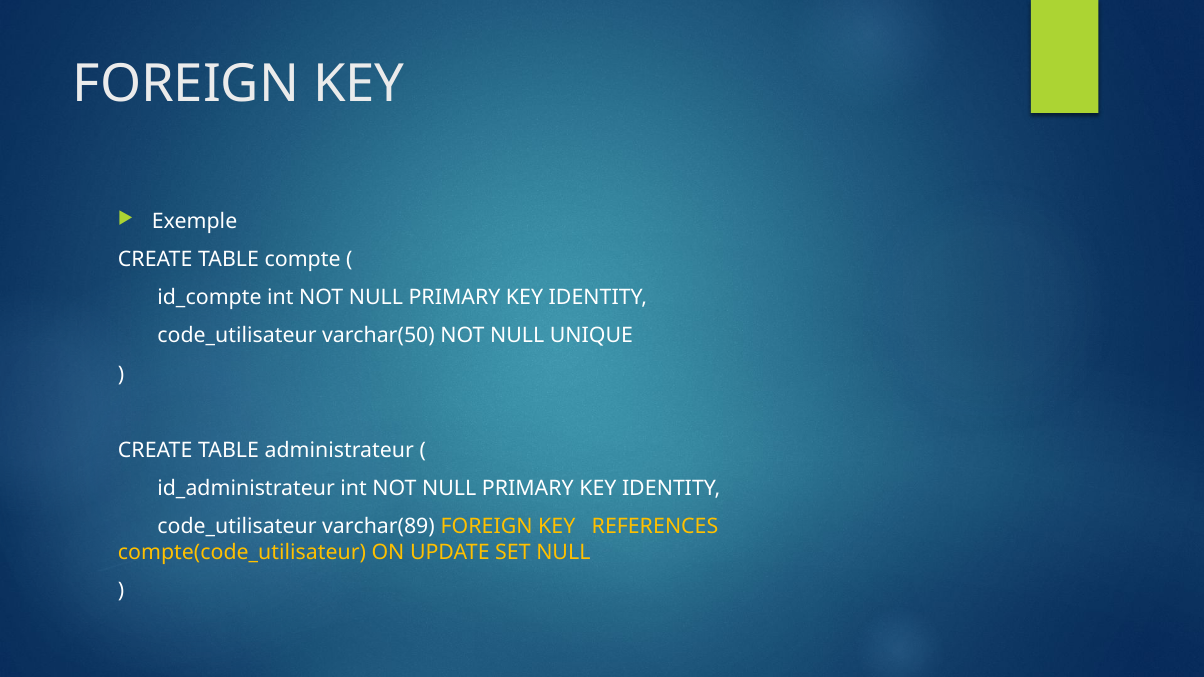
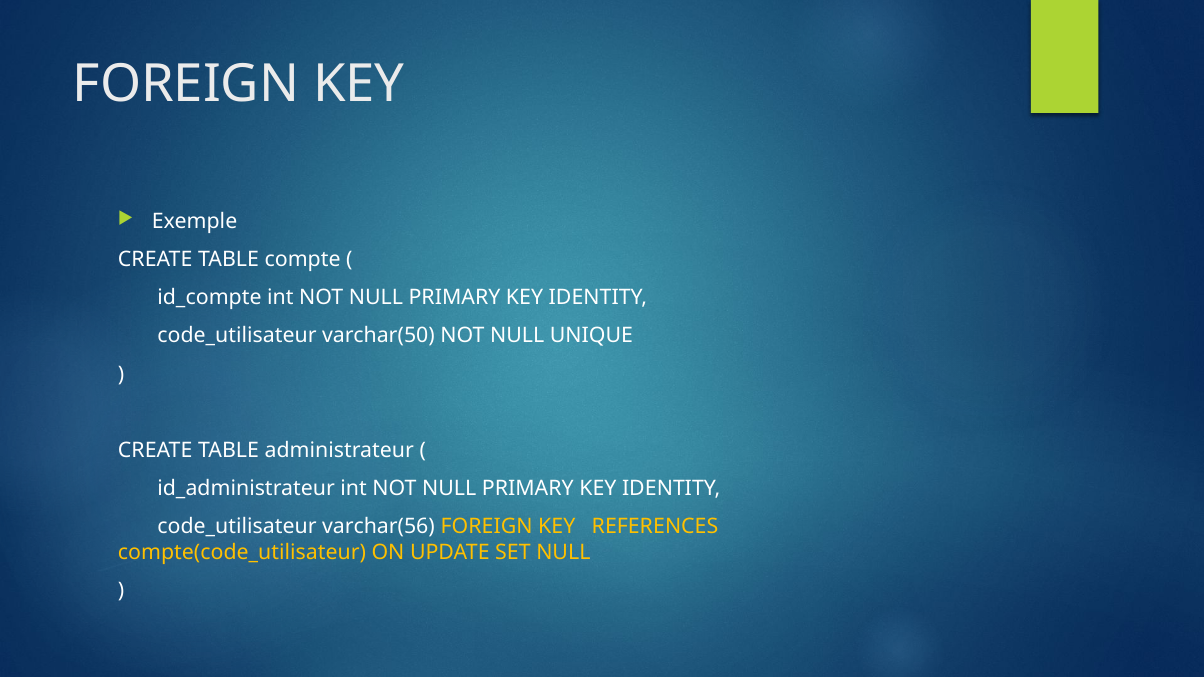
varchar(89: varchar(89 -> varchar(56
